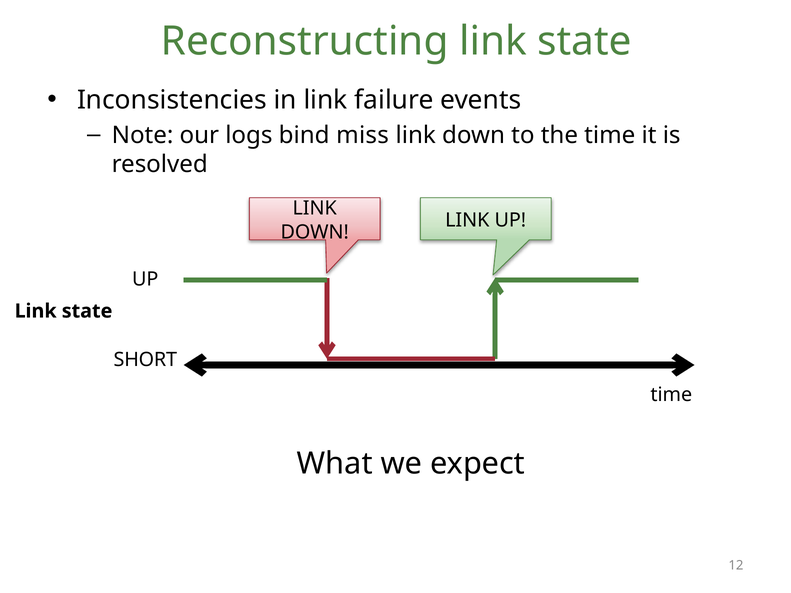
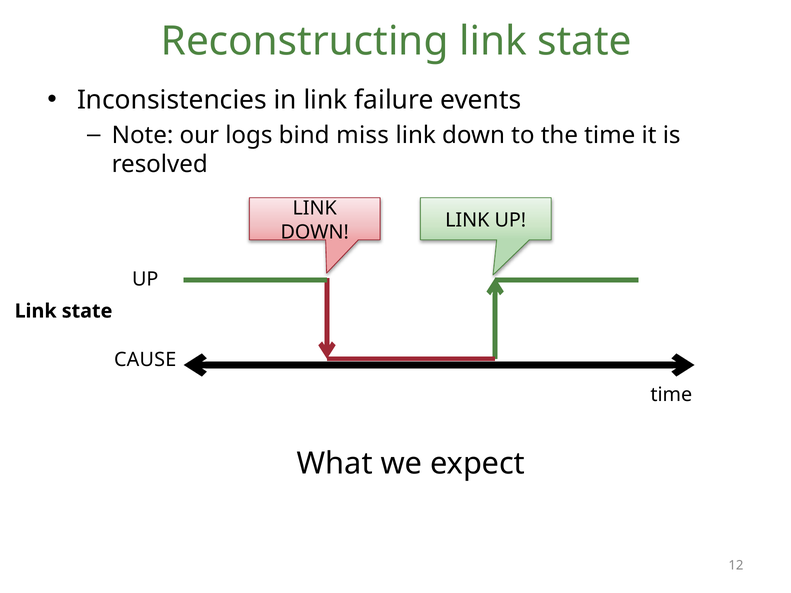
SHORT: SHORT -> CAUSE
